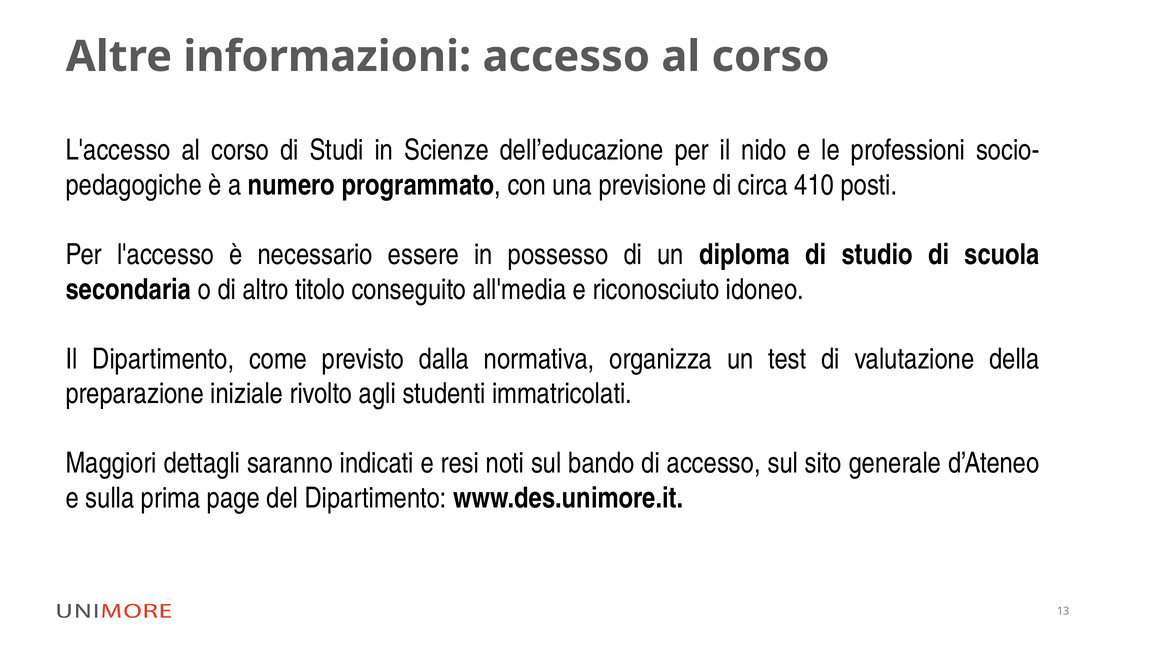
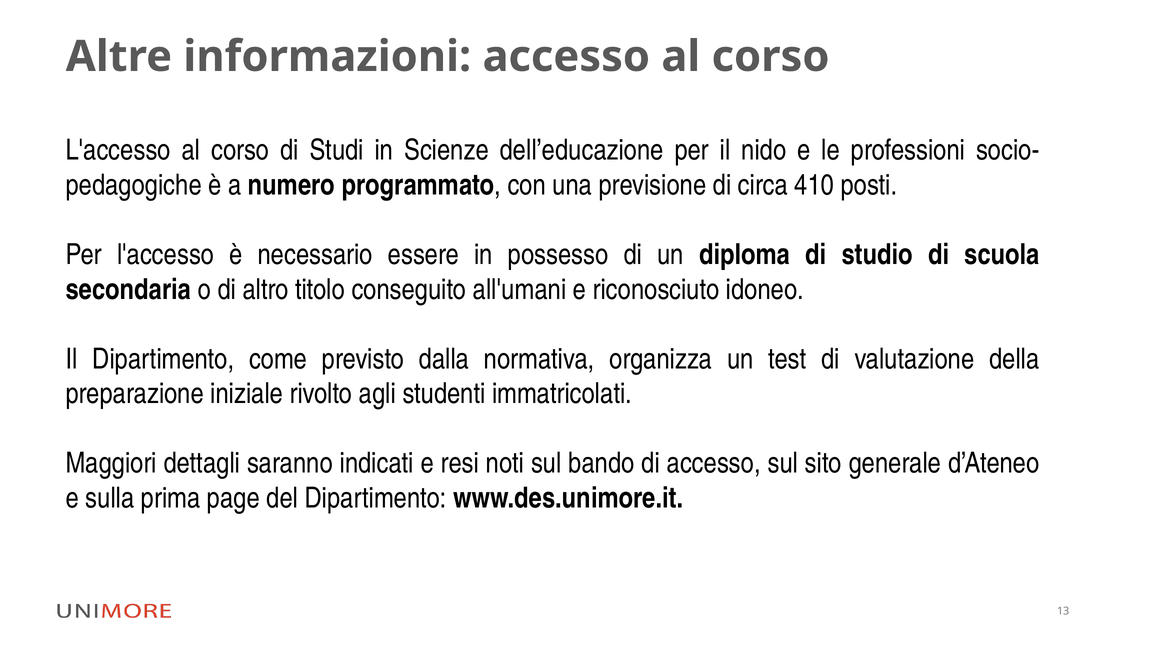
all'media: all'media -> all'umani
